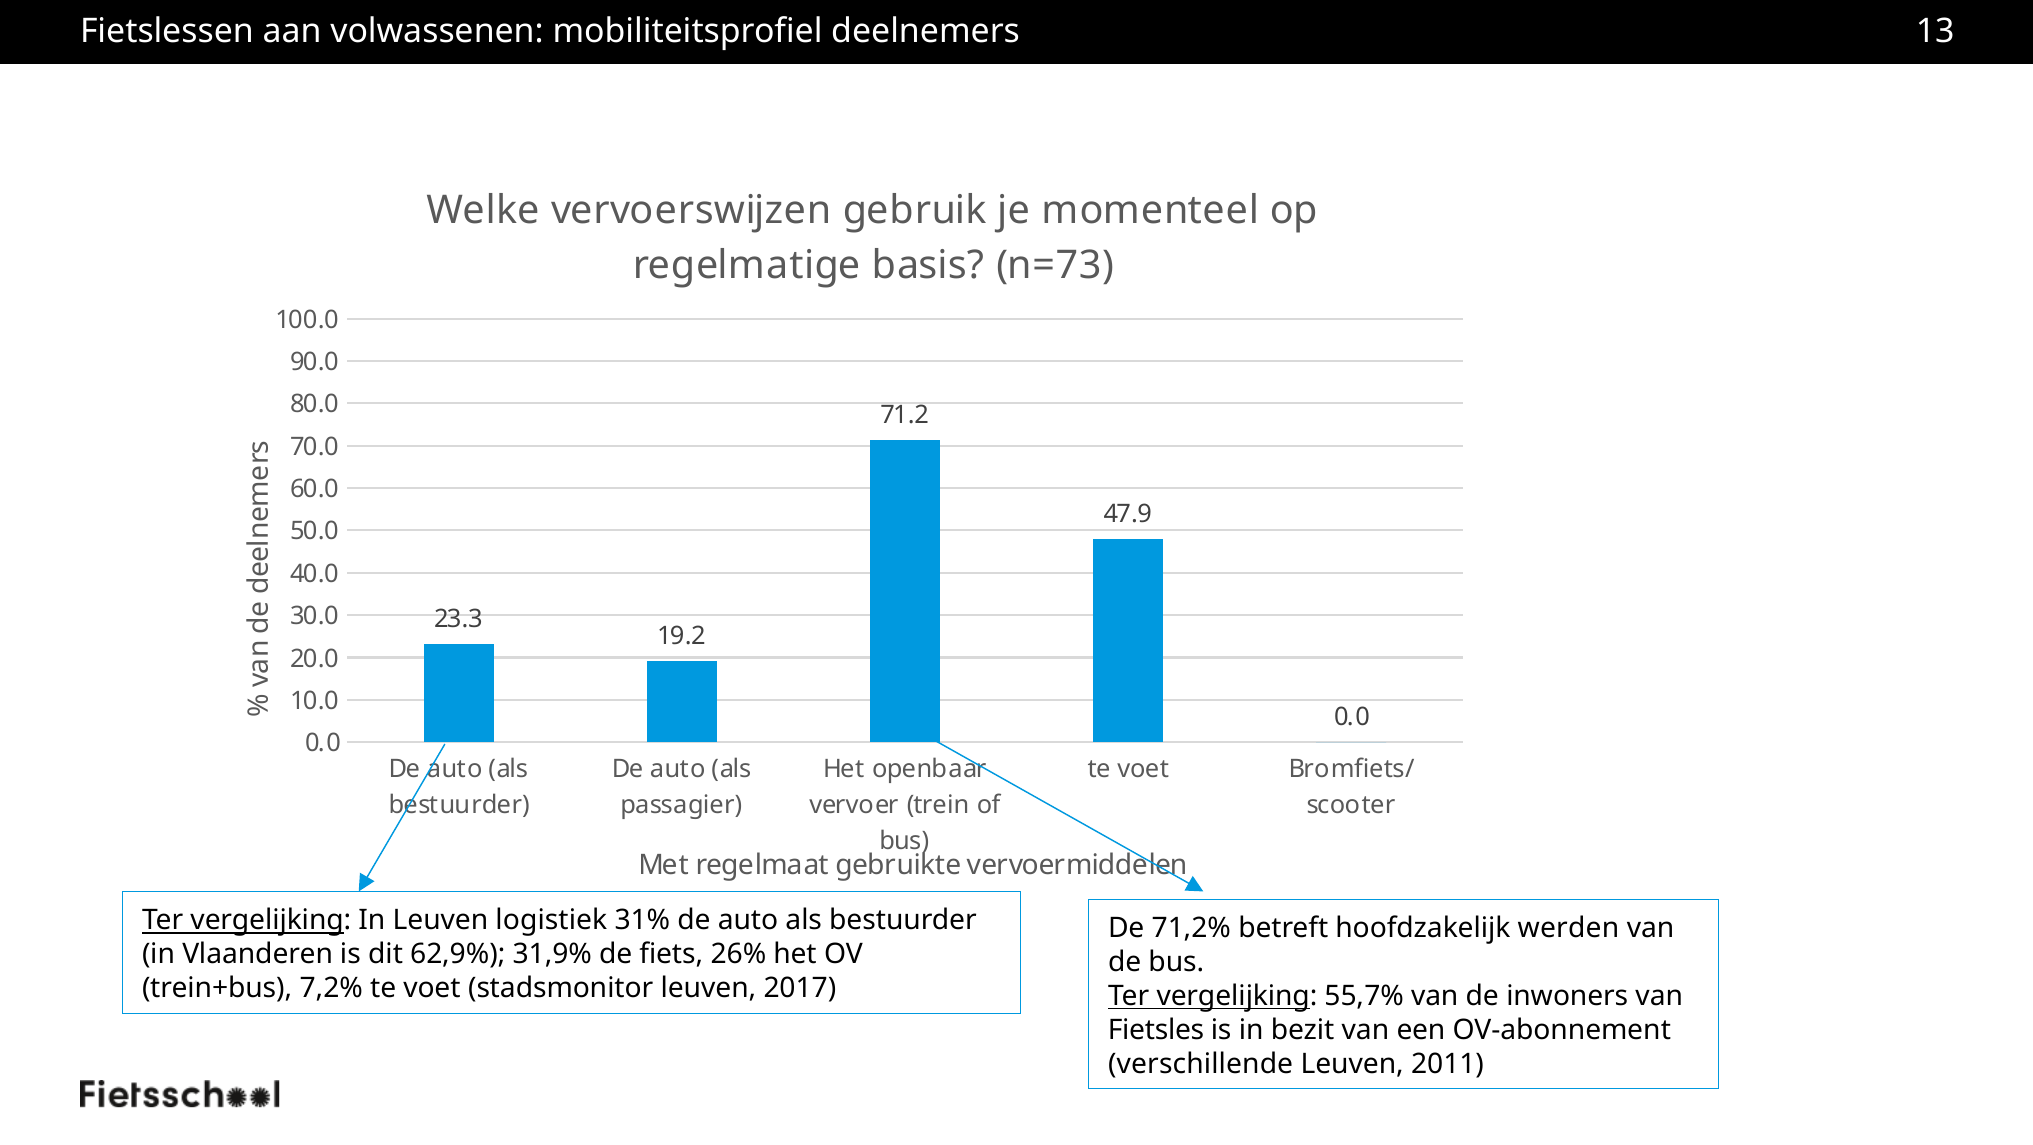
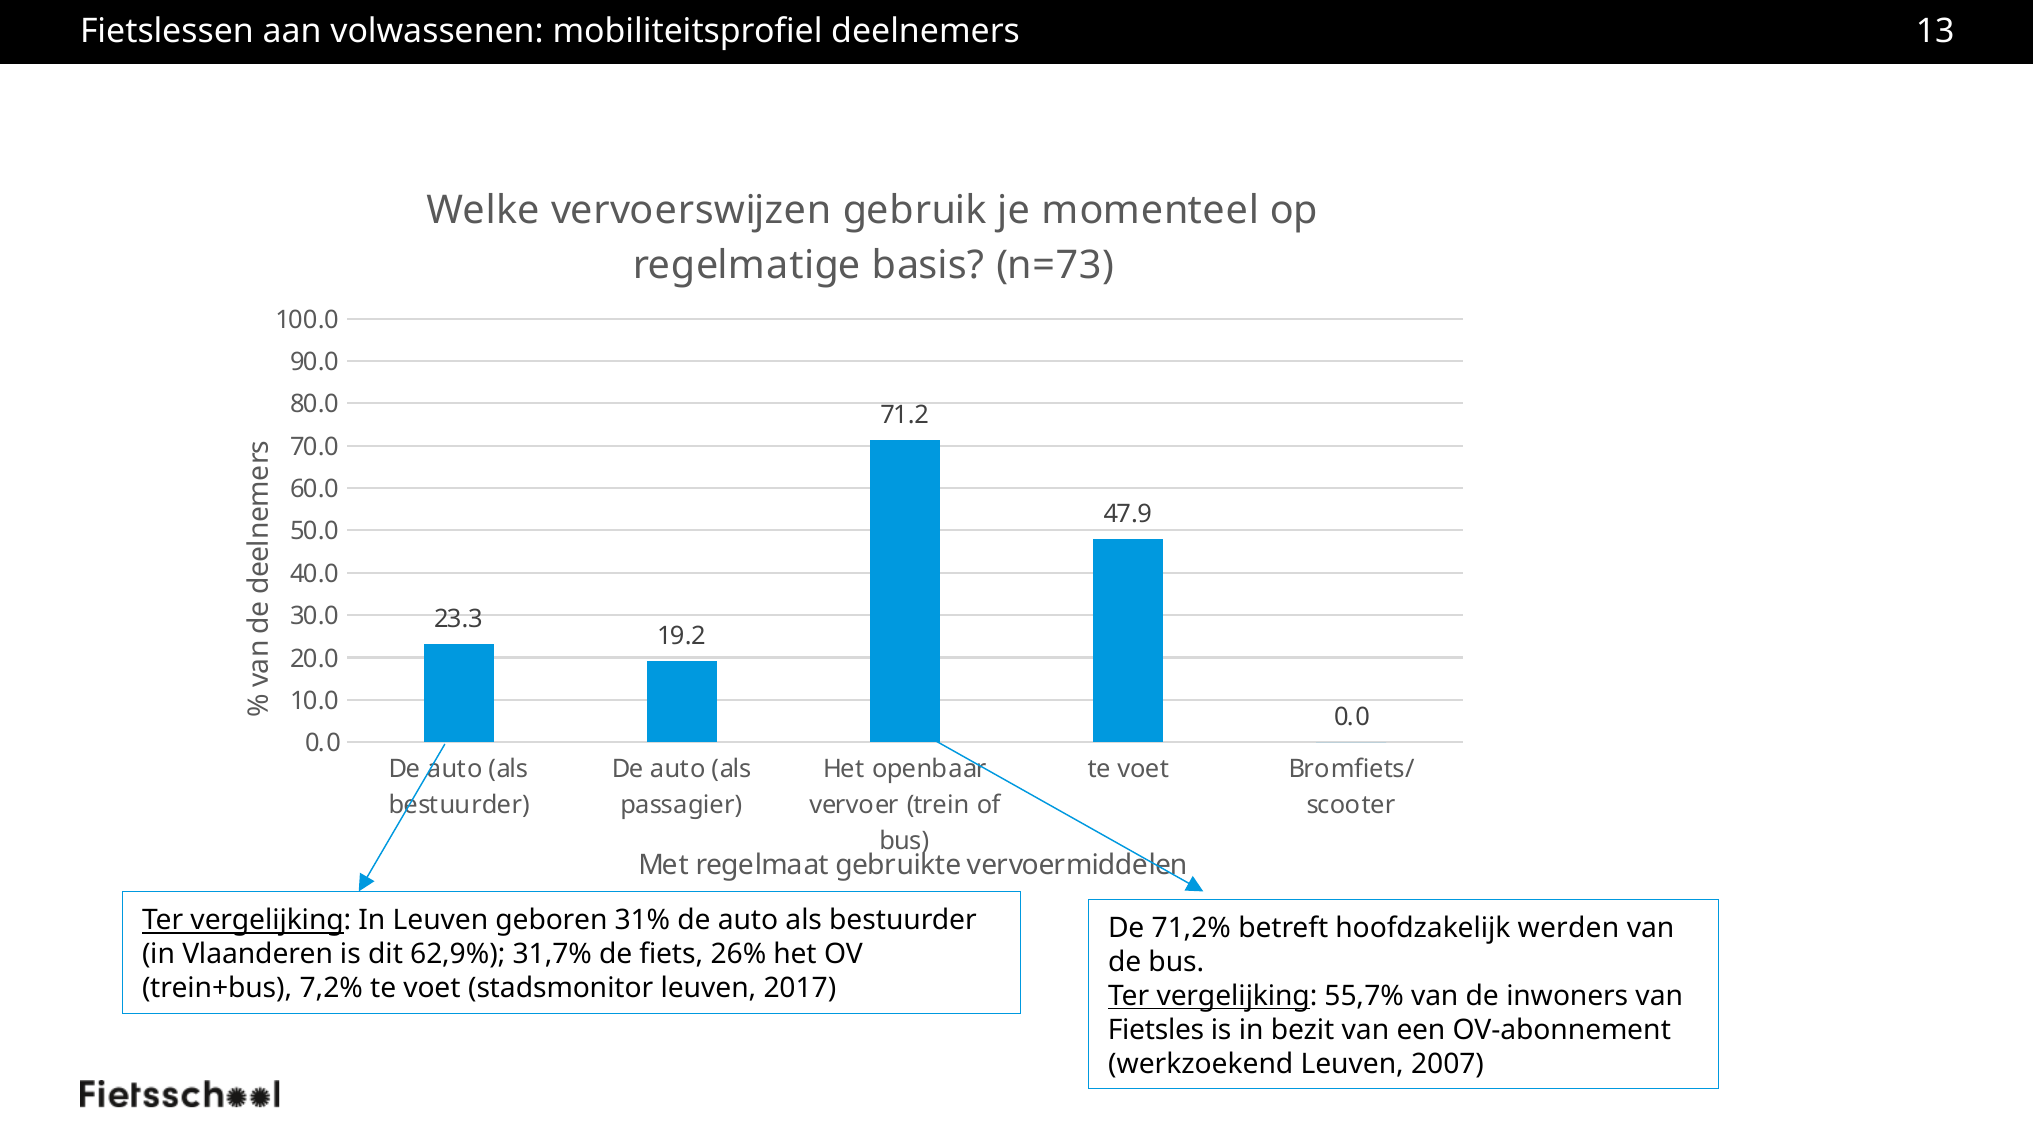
logistiek: logistiek -> geboren
31,9%: 31,9% -> 31,7%
verschillende: verschillende -> werkzoekend
2011: 2011 -> 2007
